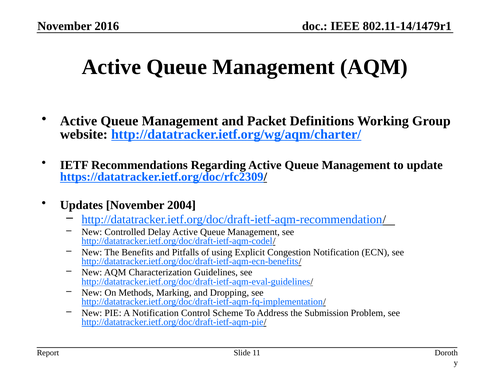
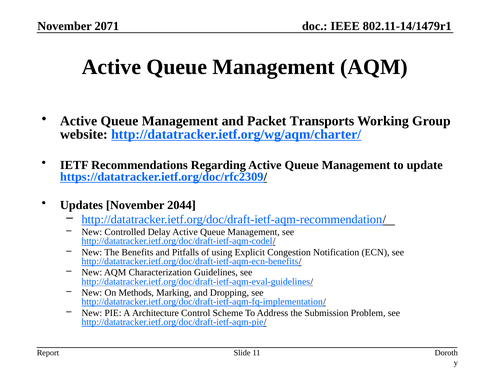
2016: 2016 -> 2071
Definitions: Definitions -> Transports
2004: 2004 -> 2044
A Notification: Notification -> Architecture
